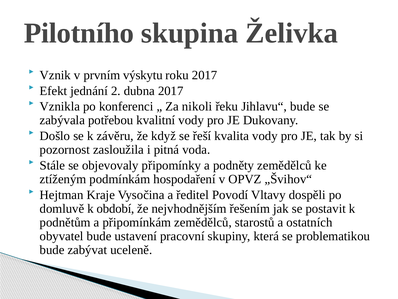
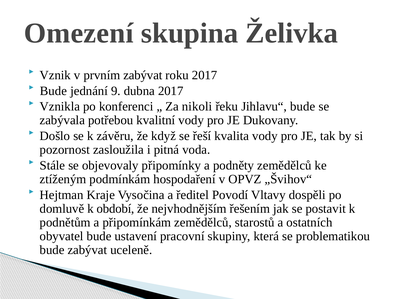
Pilotního: Pilotního -> Omezení
prvním výskytu: výskytu -> zabývat
Efekt at (53, 91): Efekt -> Bude
2: 2 -> 9
